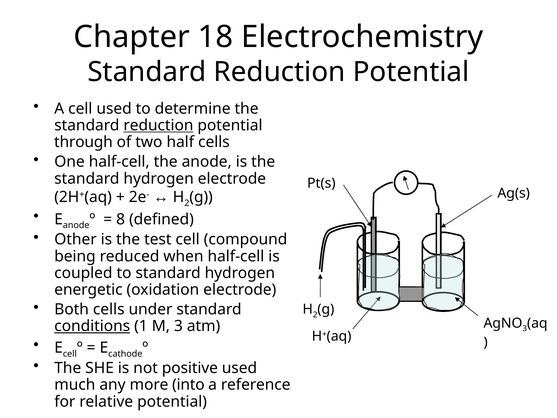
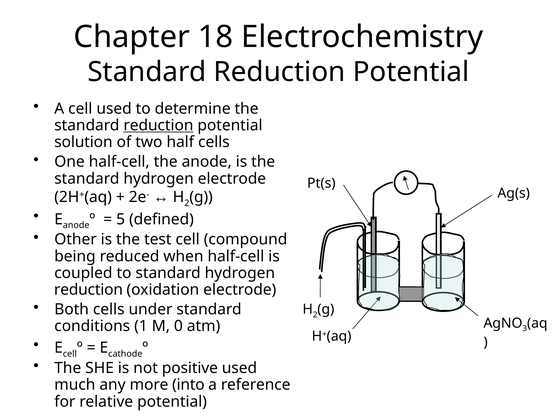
through: through -> solution
8: 8 -> 5
energetic at (88, 290): energetic -> reduction
conditions underline: present -> none
M 3: 3 -> 0
